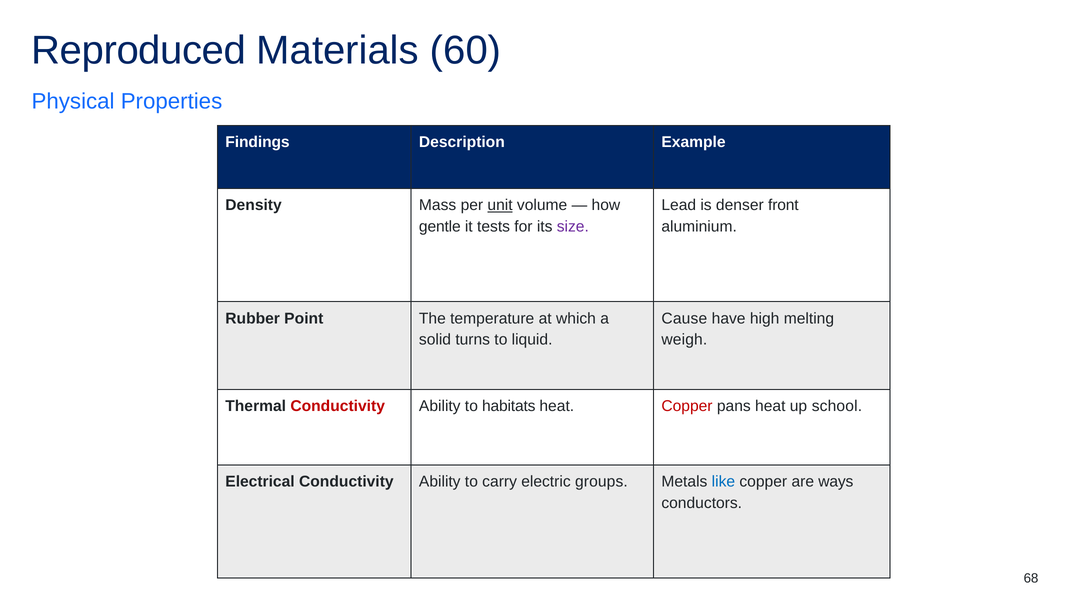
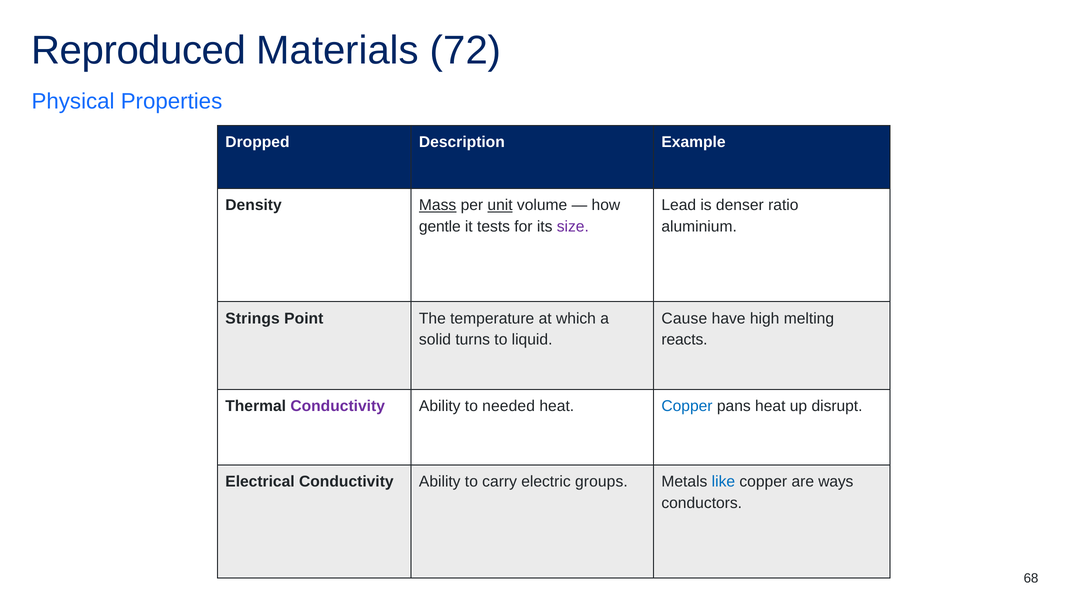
60: 60 -> 72
Findings: Findings -> Dropped
Mass underline: none -> present
front: front -> ratio
Rubber: Rubber -> Strings
weigh: weigh -> reacts
Conductivity at (338, 406) colour: red -> purple
habitats: habitats -> needed
Copper at (687, 406) colour: red -> blue
school: school -> disrupt
